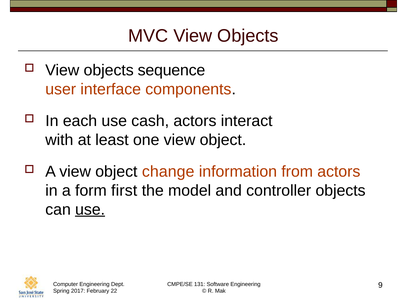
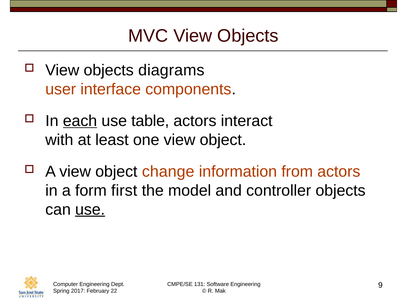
sequence: sequence -> diagrams
each underline: none -> present
cash: cash -> table
